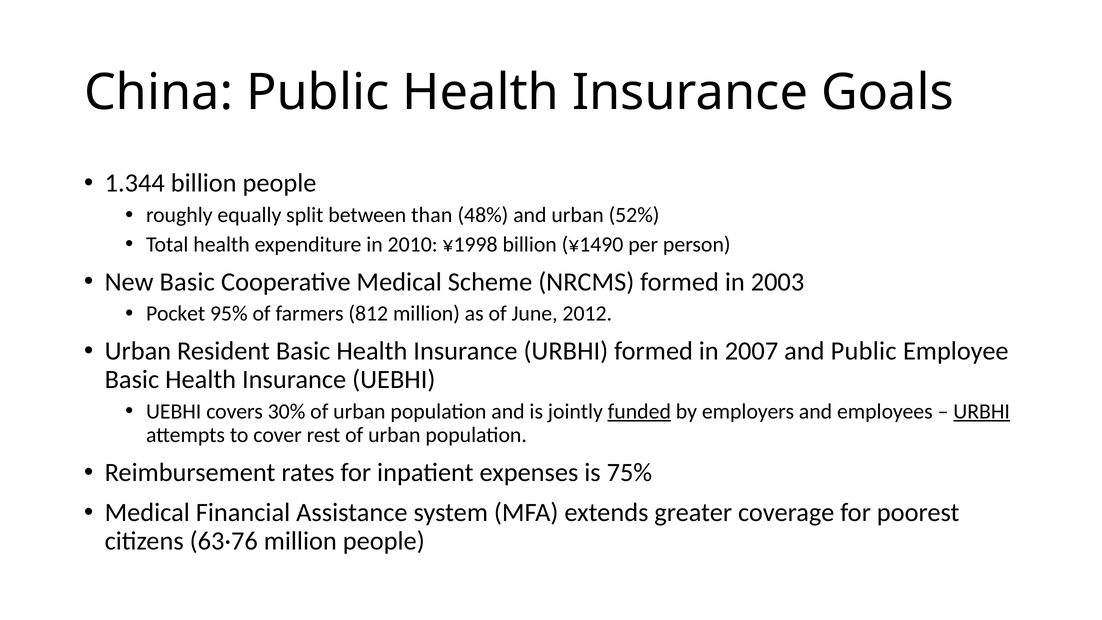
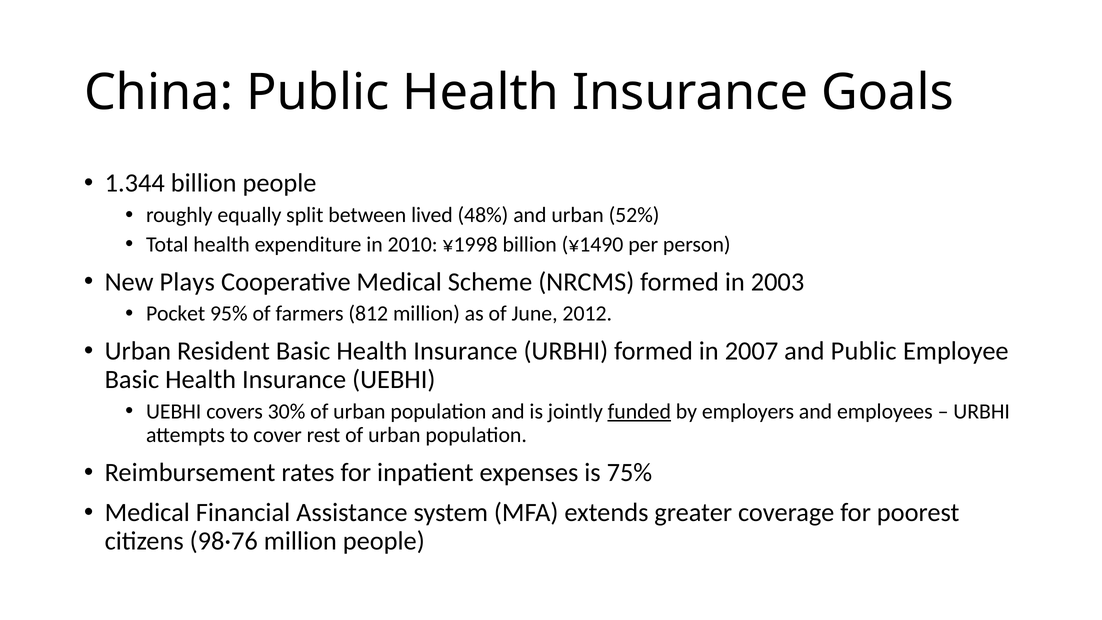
than: than -> lived
New Basic: Basic -> Plays
URBHI at (982, 411) underline: present -> none
63·76: 63·76 -> 98·76
